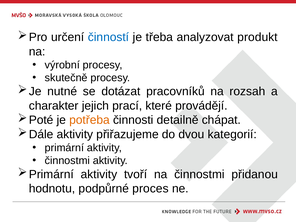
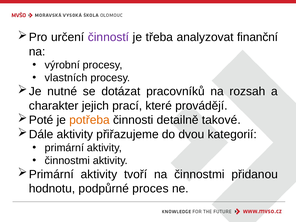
činností colour: blue -> purple
produkt: produkt -> finanční
skutečně: skutečně -> vlastních
chápat: chápat -> takové
